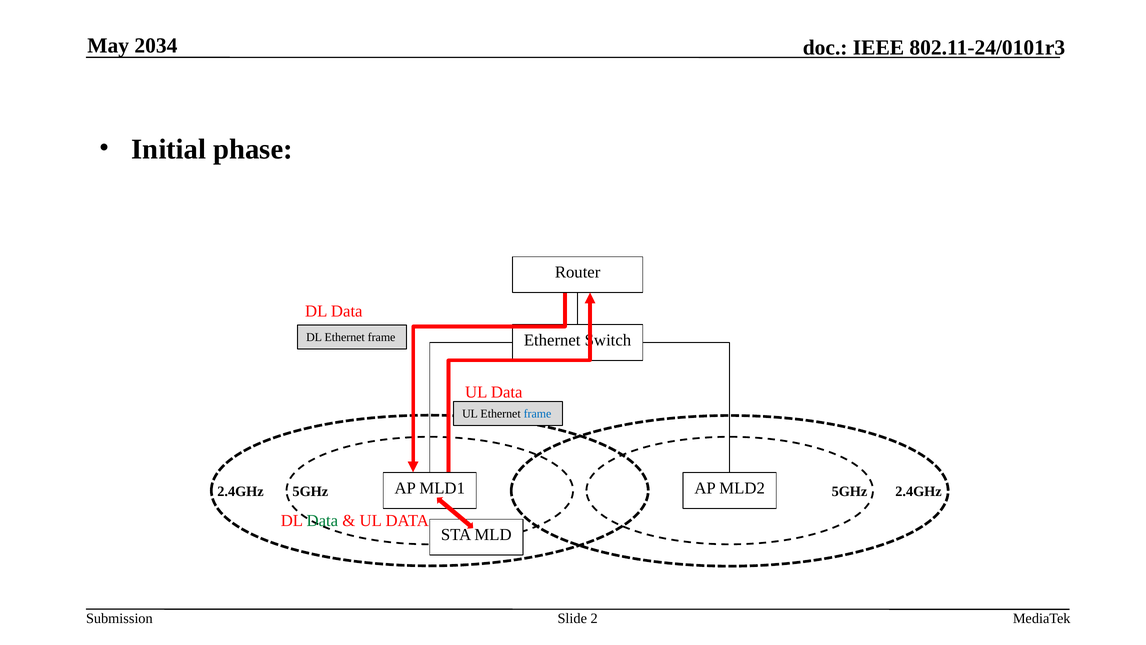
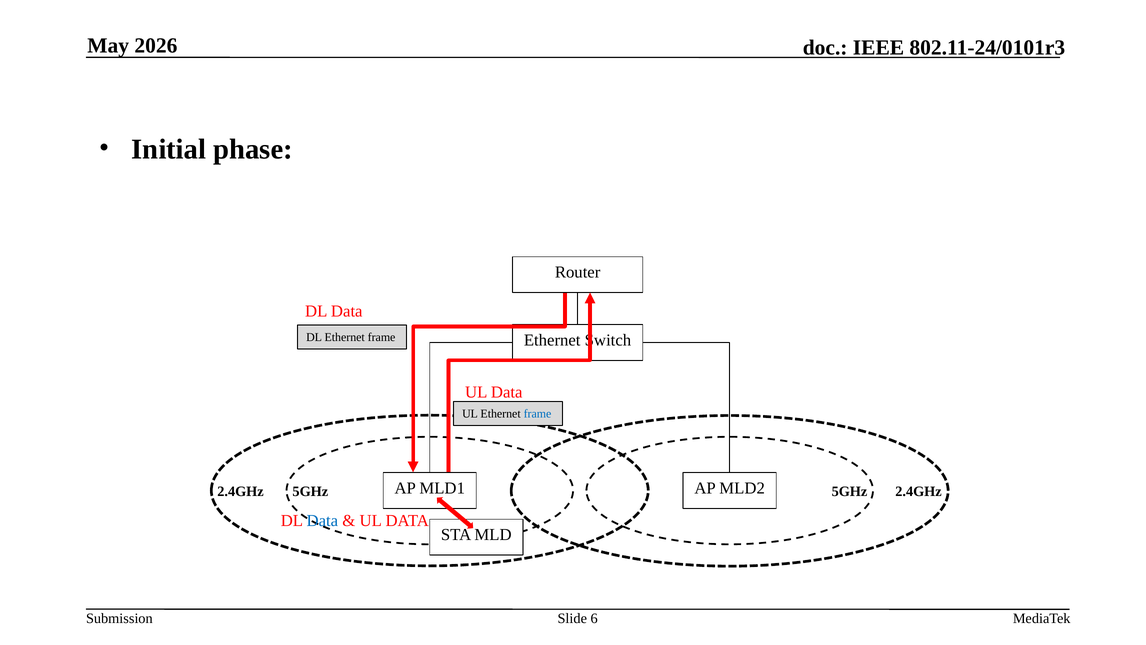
2034: 2034 -> 2026
Data at (322, 520) colour: green -> blue
2: 2 -> 6
